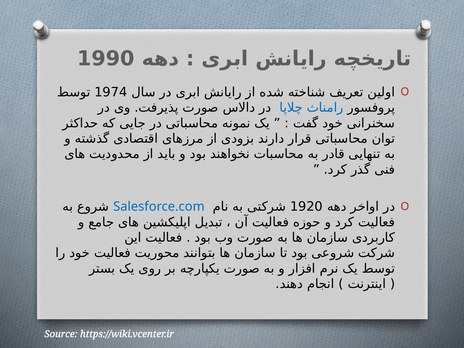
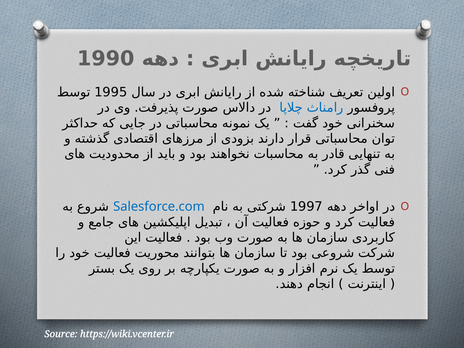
1974: 1974 -> 1995
1920: 1920 -> 1997
